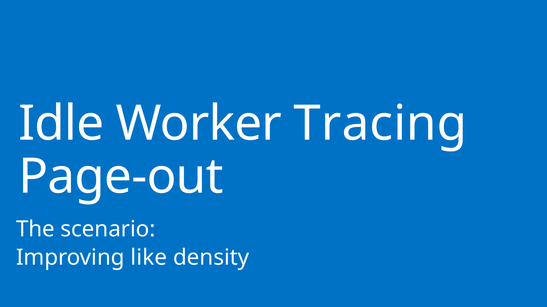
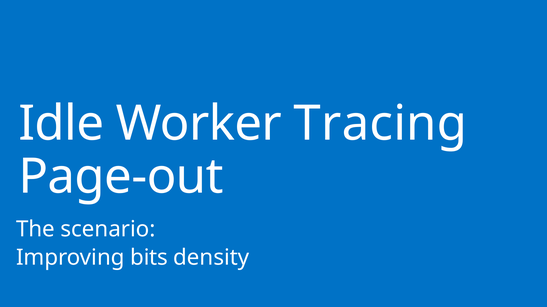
like: like -> bits
